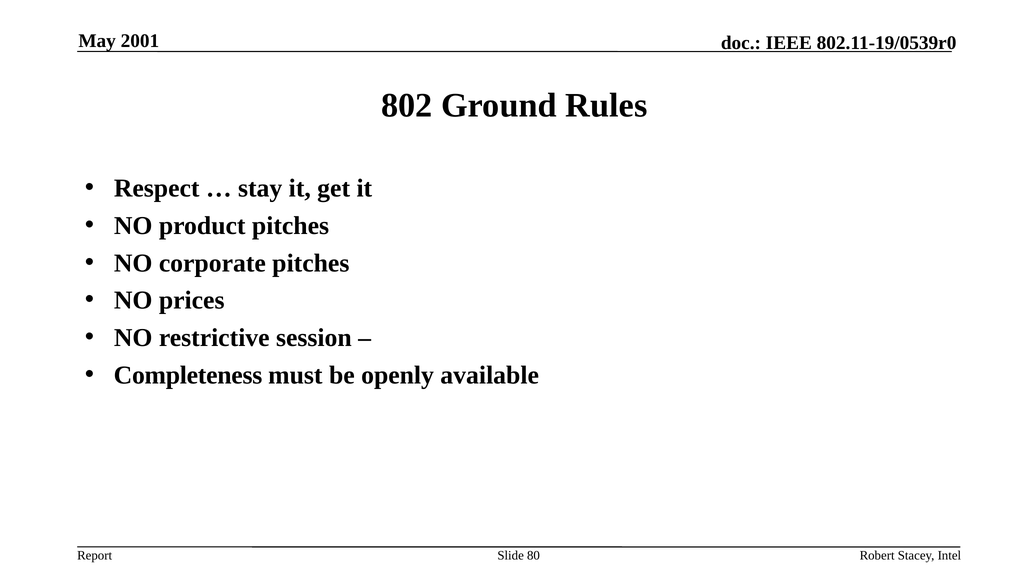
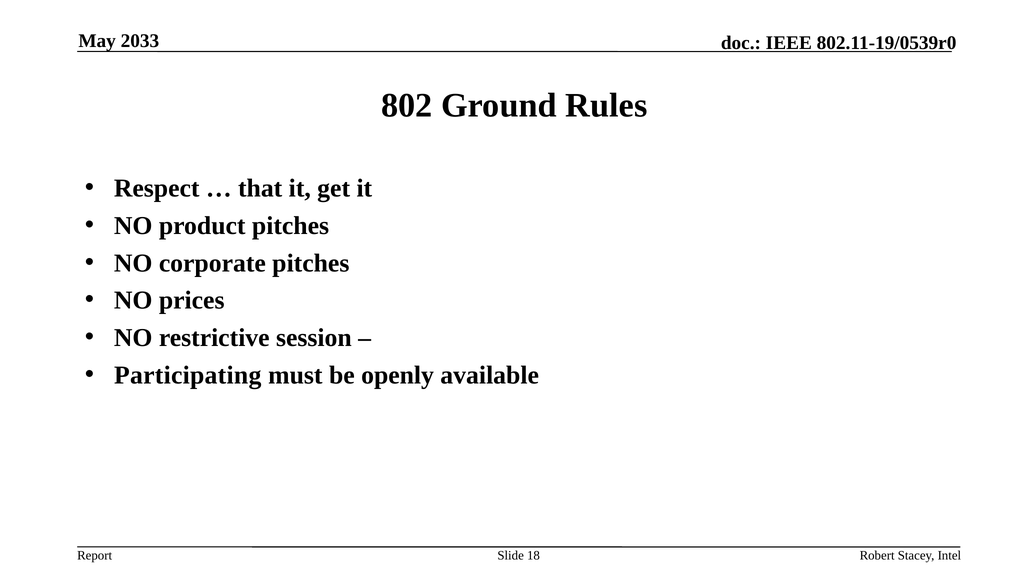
2001: 2001 -> 2033
stay: stay -> that
Completeness: Completeness -> Participating
80: 80 -> 18
